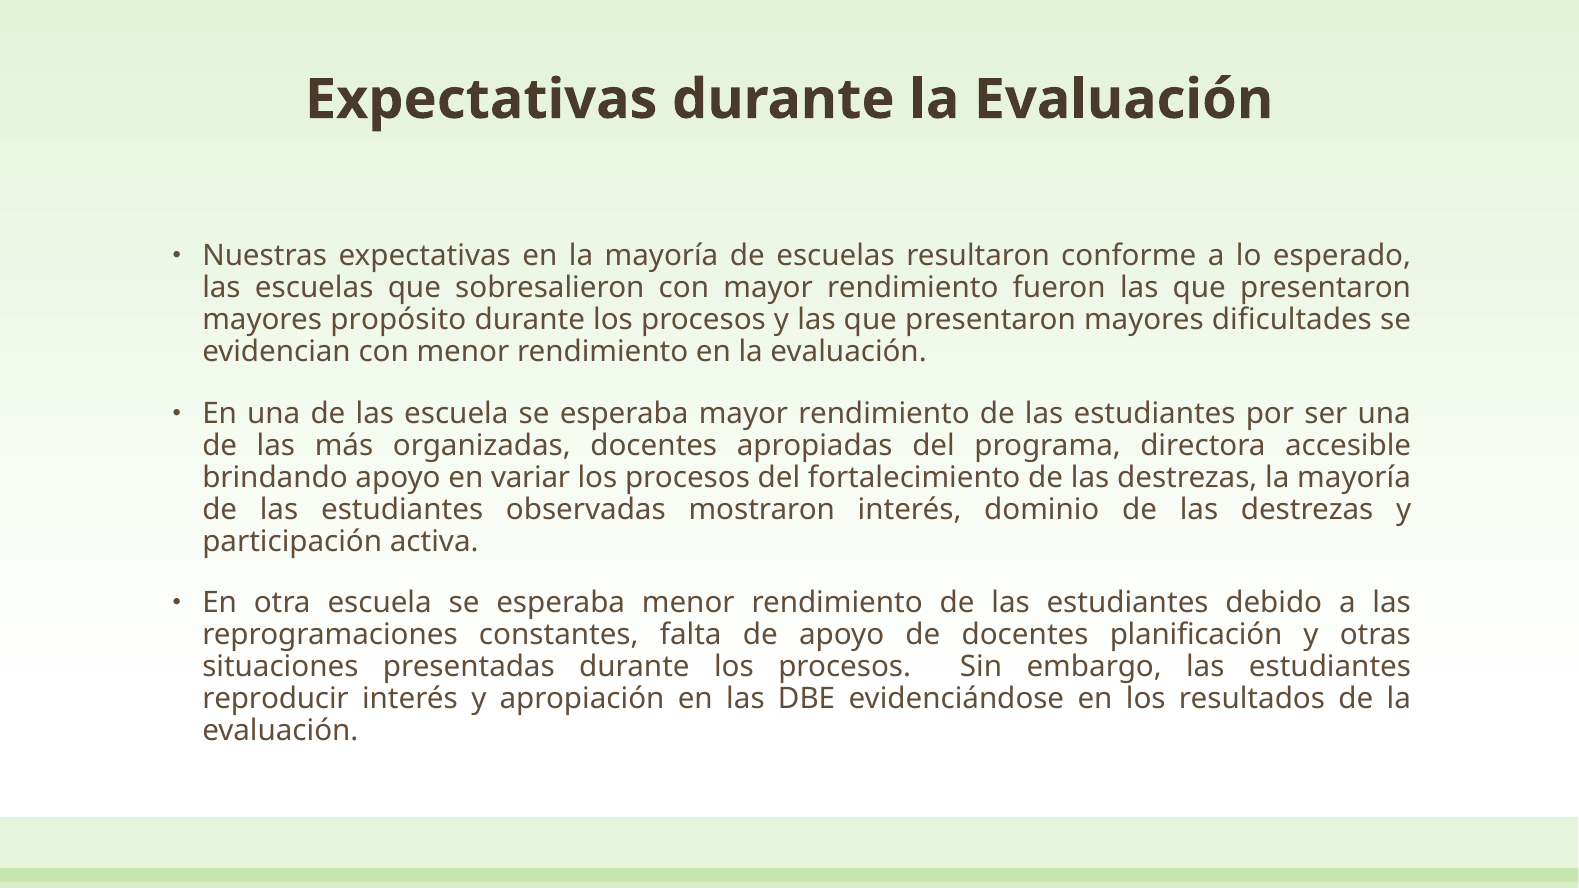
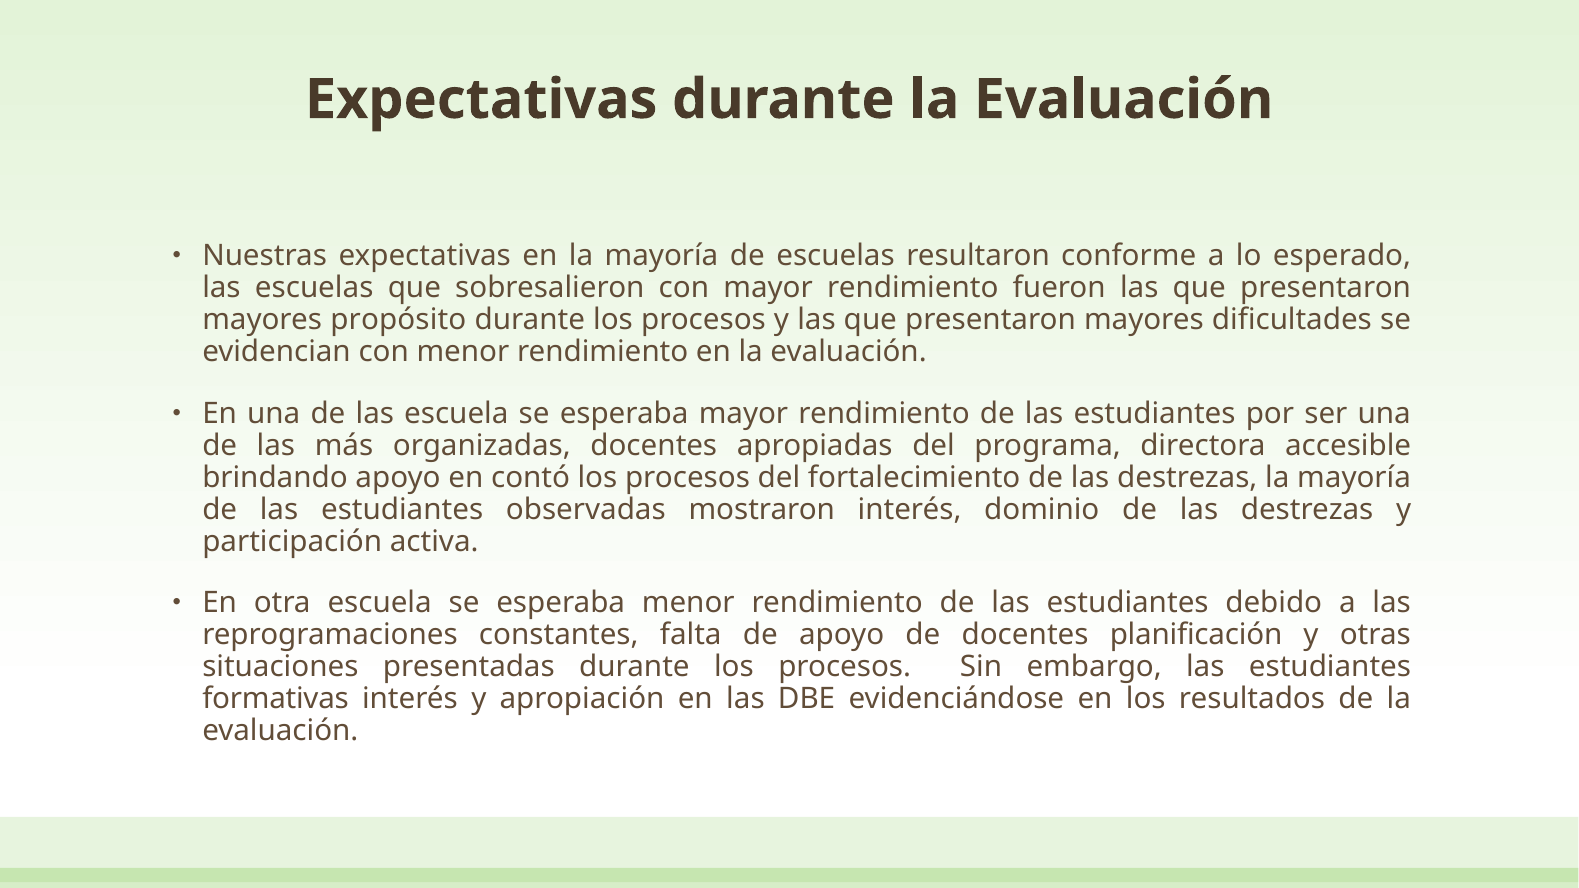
variar: variar -> contó
reproducir: reproducir -> formativas
